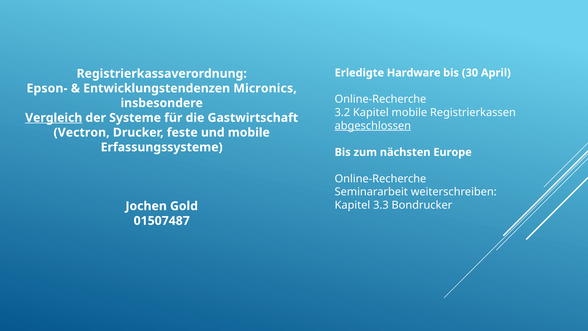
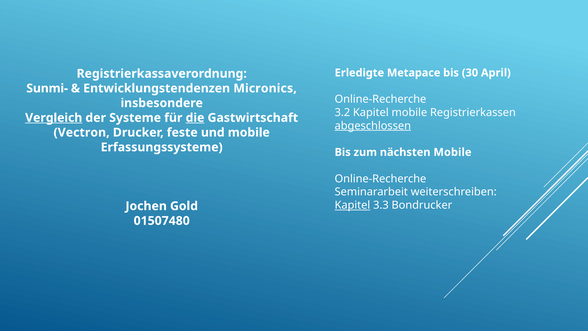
Hardware: Hardware -> Metapace
Epson-: Epson- -> Sunmi-
die underline: none -> present
nächsten Europe: Europe -> Mobile
Kapitel at (352, 205) underline: none -> present
01507487: 01507487 -> 01507480
